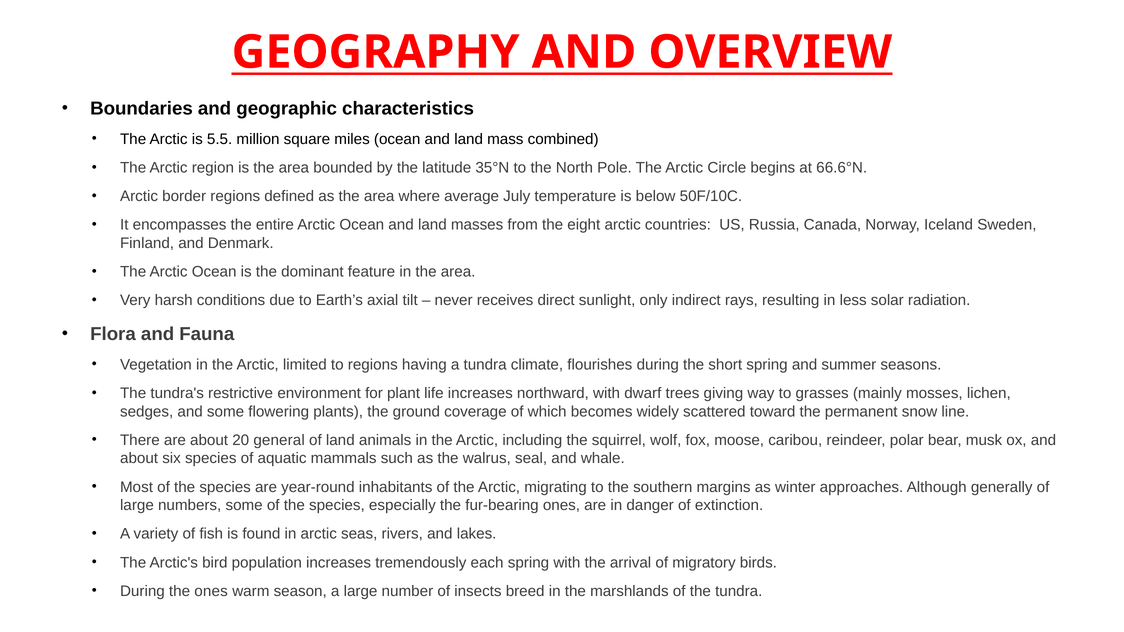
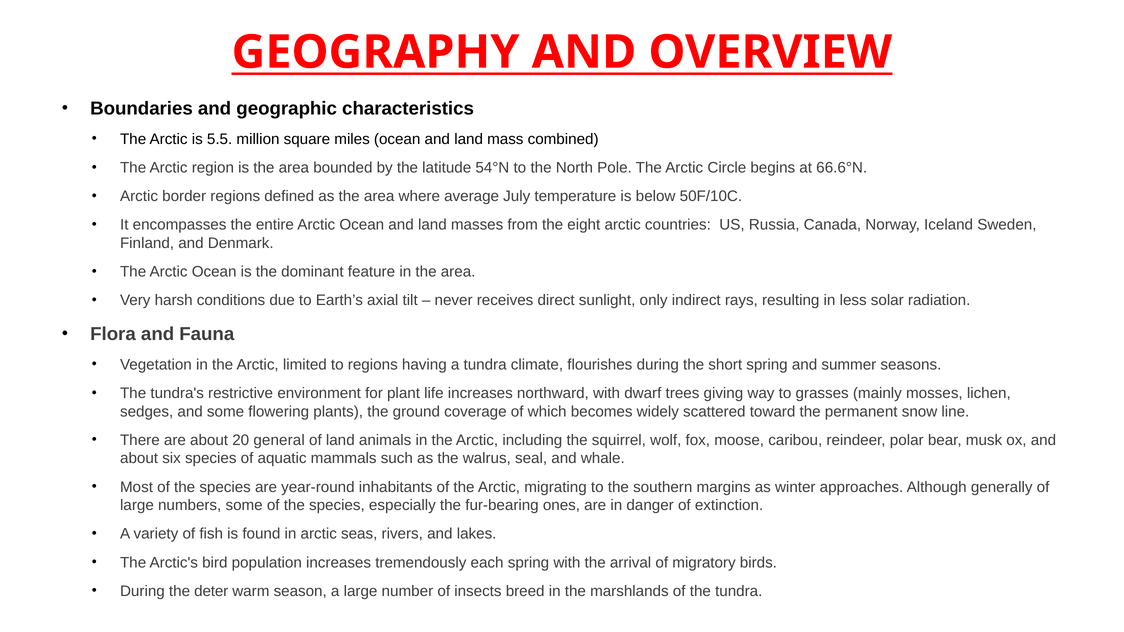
35°N: 35°N -> 54°N
the ones: ones -> deter
